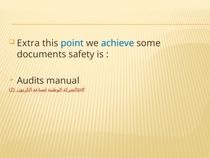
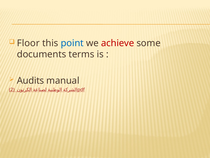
Extra: Extra -> Floor
achieve colour: blue -> red
safety: safety -> terms
